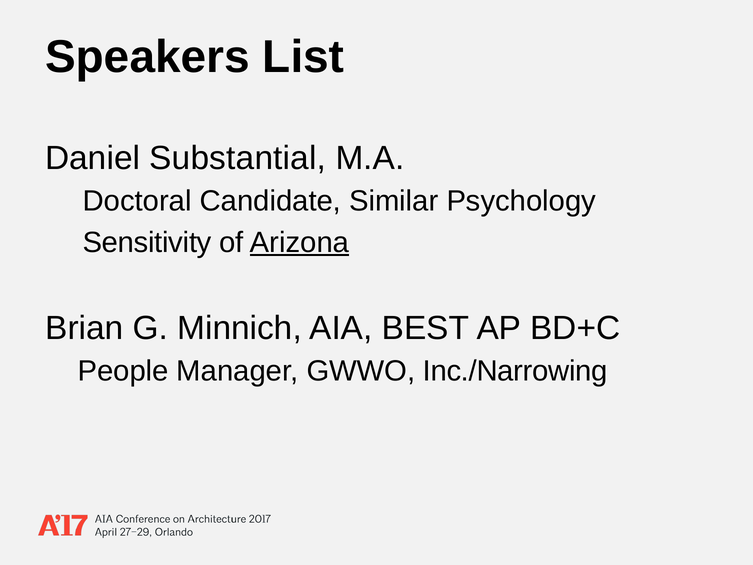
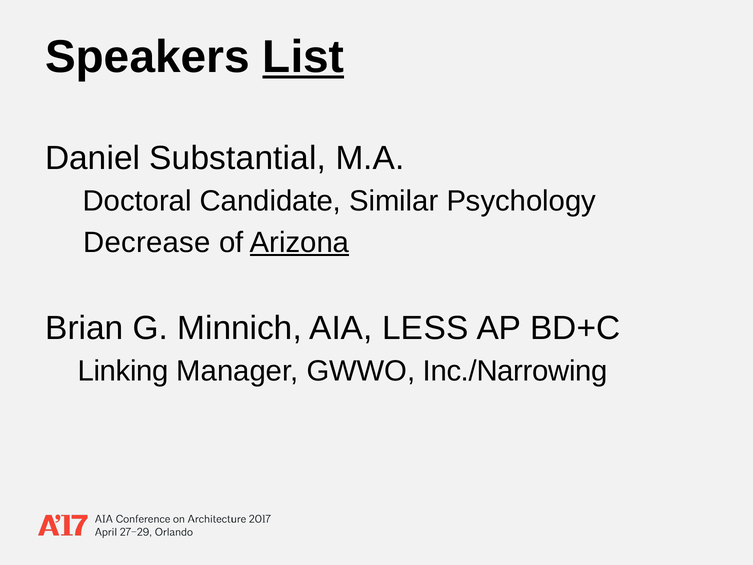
List underline: none -> present
Sensitivity: Sensitivity -> Decrease
BEST: BEST -> LESS
People: People -> Linking
